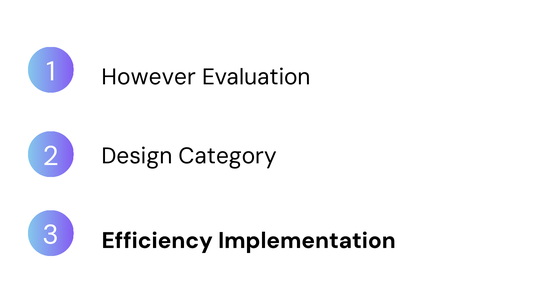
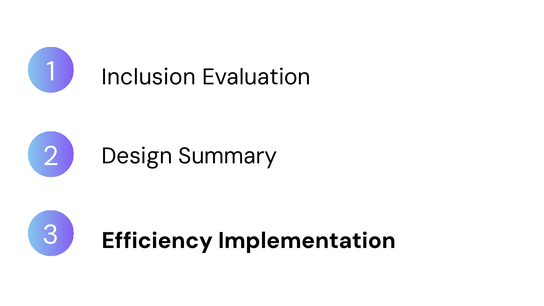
However: However -> Inclusion
Category: Category -> Summary
